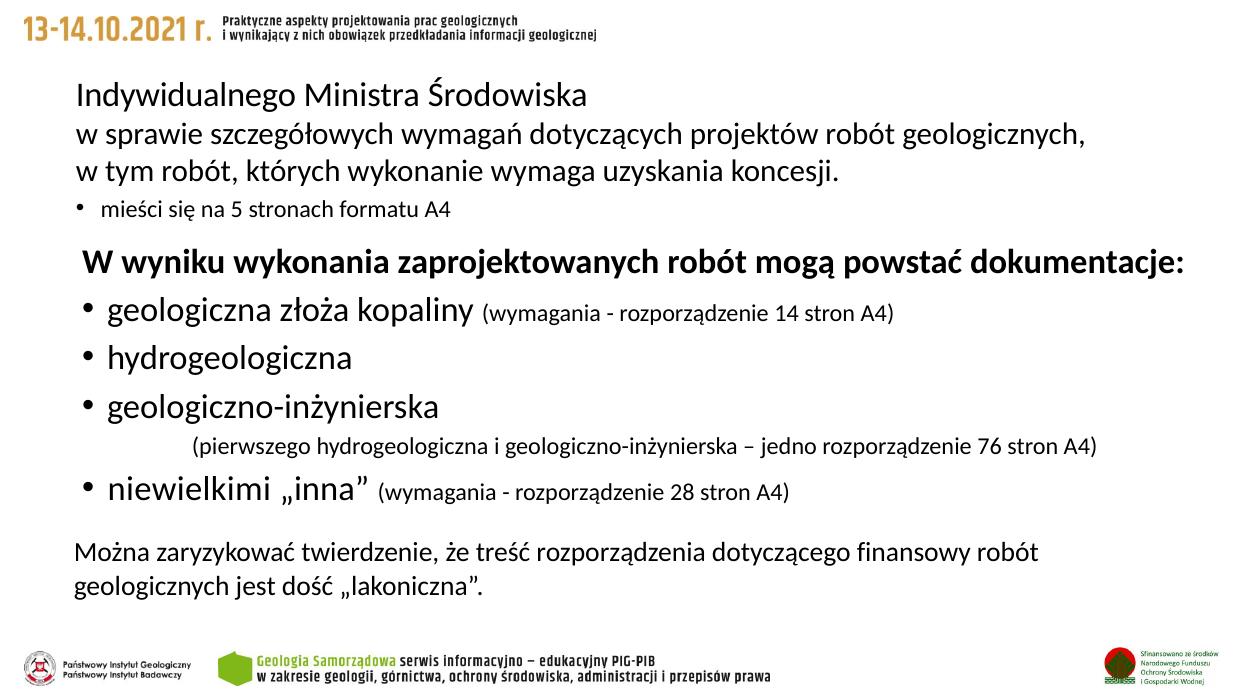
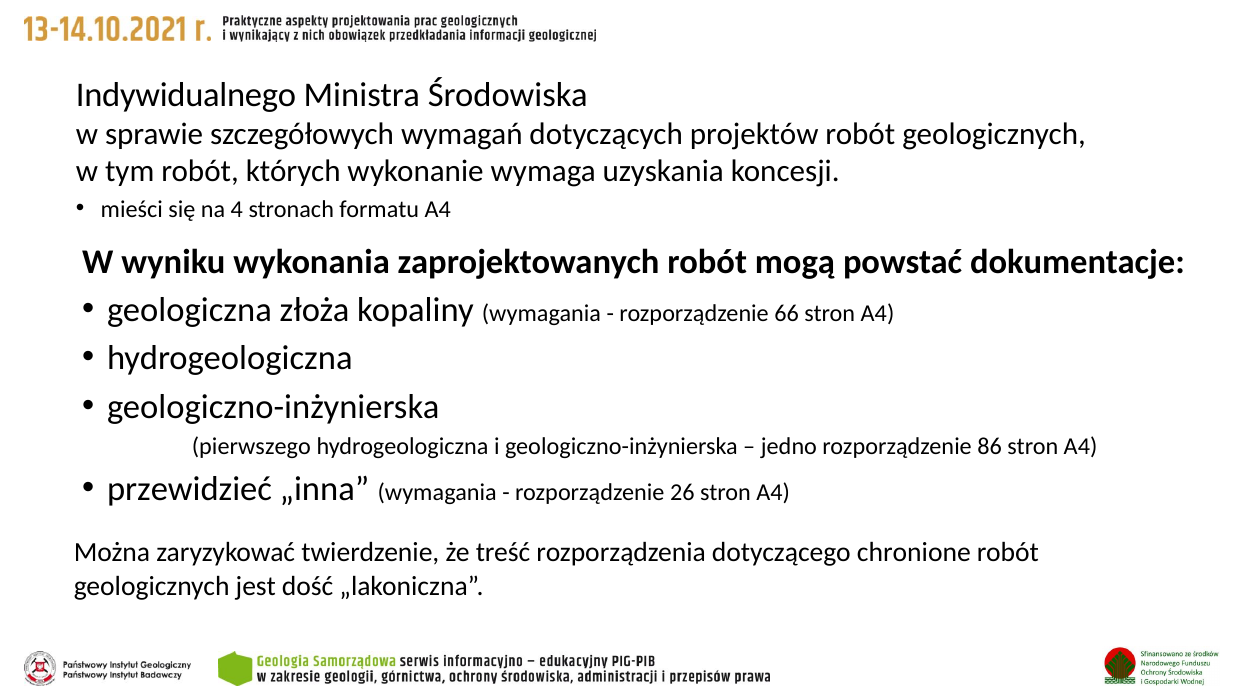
5: 5 -> 4
14: 14 -> 66
76: 76 -> 86
niewielkimi: niewielkimi -> przewidzieć
28: 28 -> 26
finansowy: finansowy -> chronione
